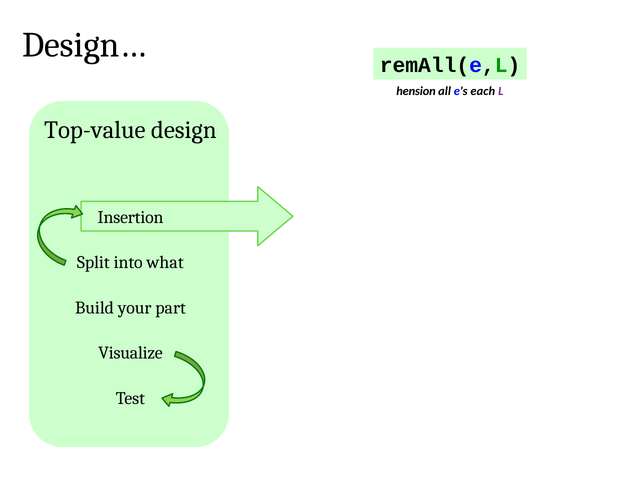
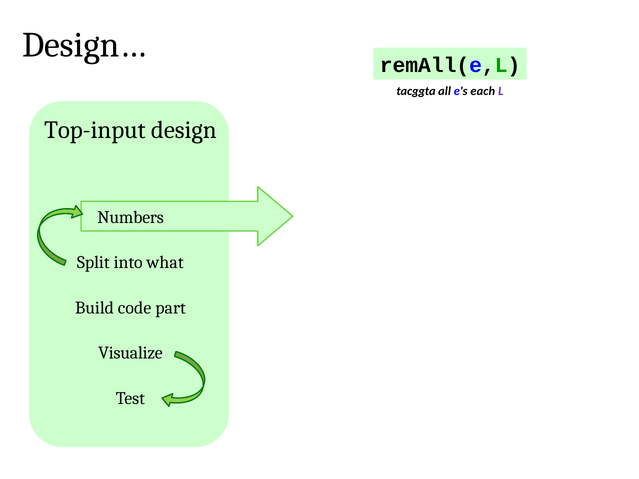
hension: hension -> tacggta
Top-value: Top-value -> Top-input
Insertion: Insertion -> Numbers
your: your -> code
